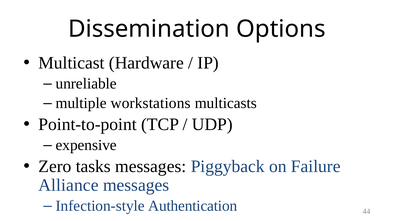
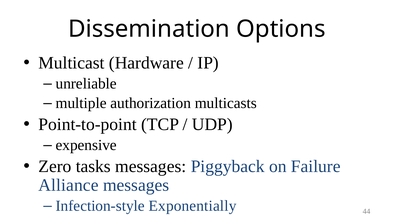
workstations: workstations -> authorization
Authentication: Authentication -> Exponentially
